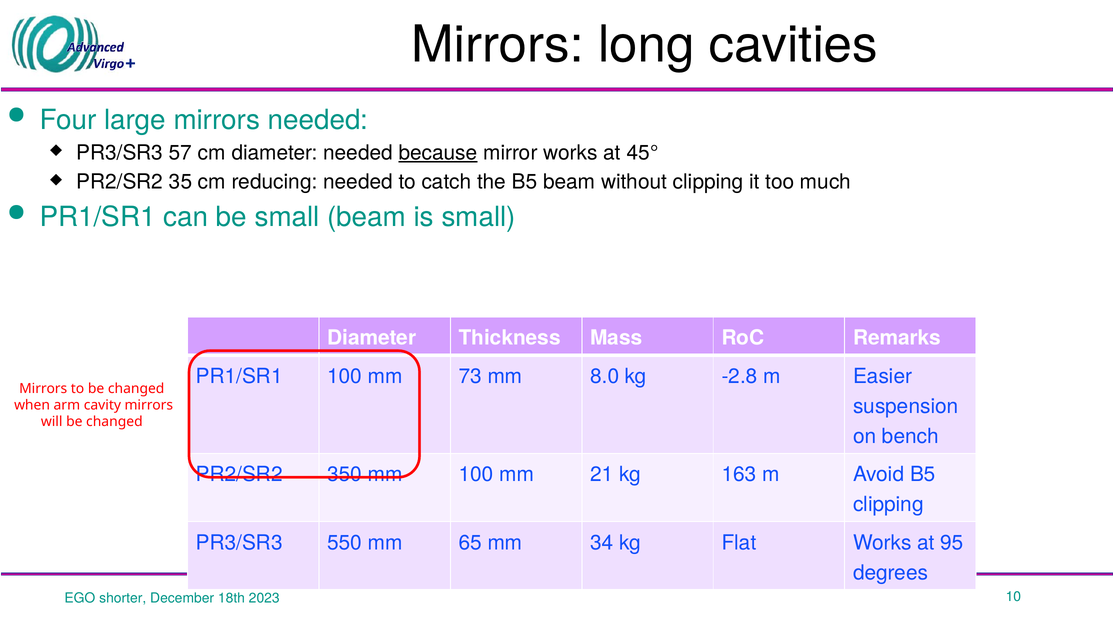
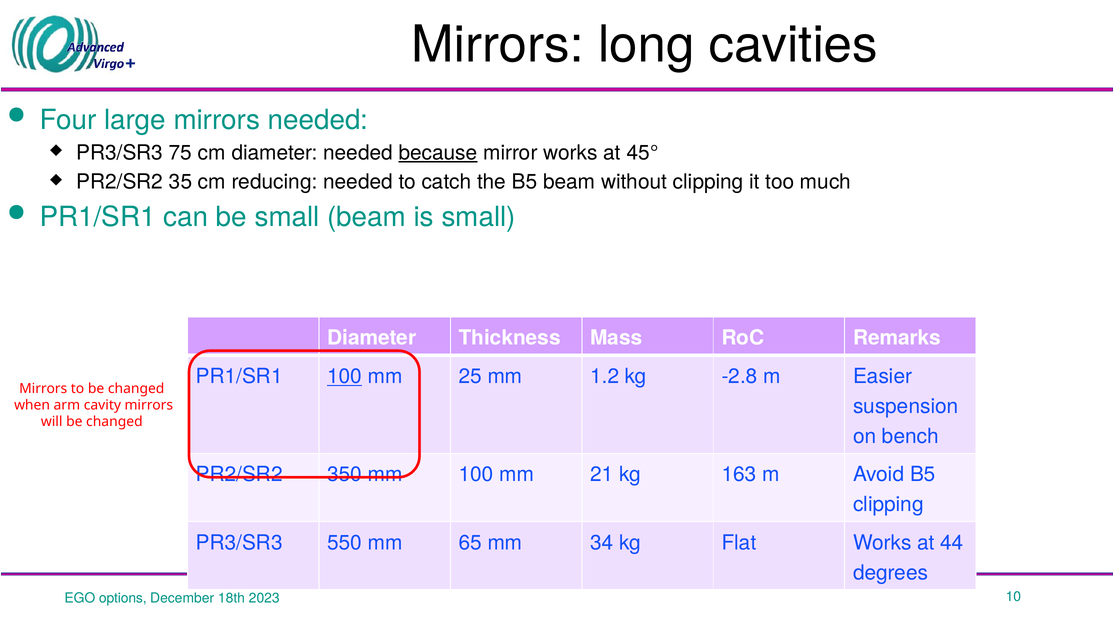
57: 57 -> 75
100 at (345, 376) underline: none -> present
73: 73 -> 25
8.0: 8.0 -> 1.2
95: 95 -> 44
shorter: shorter -> options
